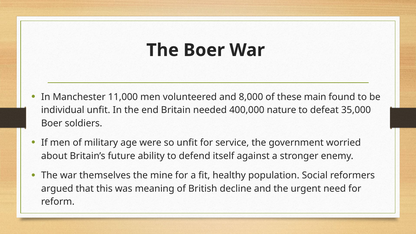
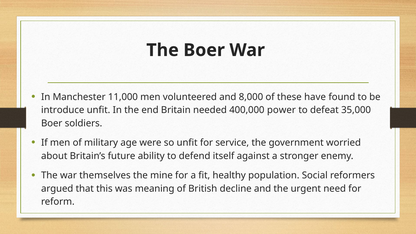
main: main -> have
individual: individual -> introduce
nature: nature -> power
